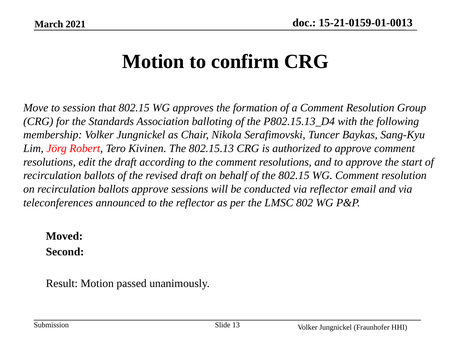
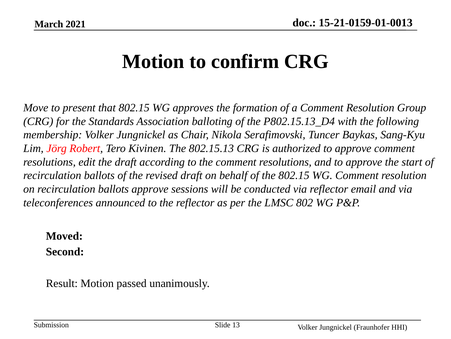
session: session -> present
